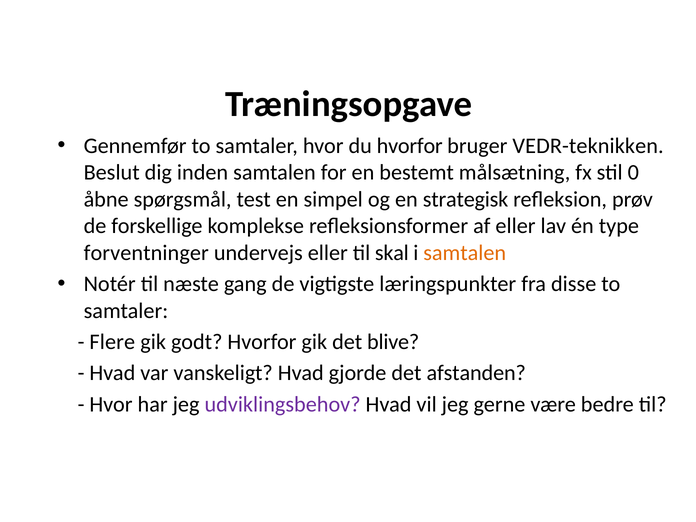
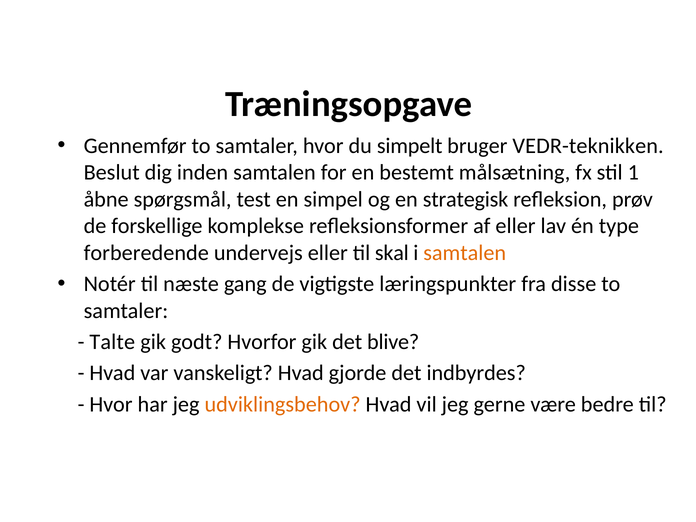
du hvorfor: hvorfor -> simpelt
0: 0 -> 1
forventninger: forventninger -> forberedende
Flere: Flere -> Talte
afstanden: afstanden -> indbyrdes
udviklingsbehov colour: purple -> orange
